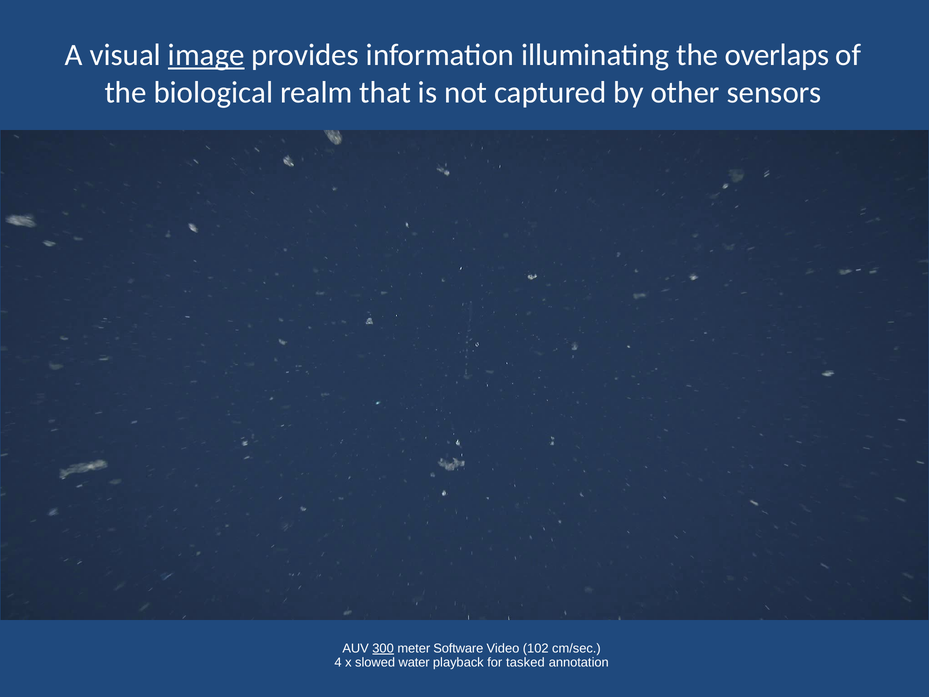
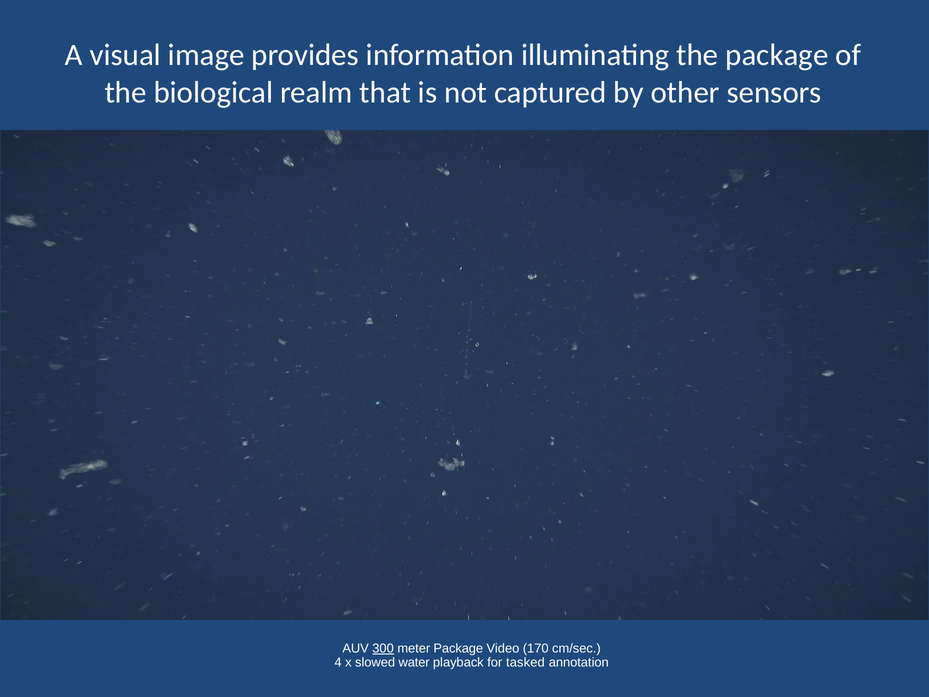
image underline: present -> none
the overlaps: overlaps -> package
meter Software: Software -> Package
102: 102 -> 170
